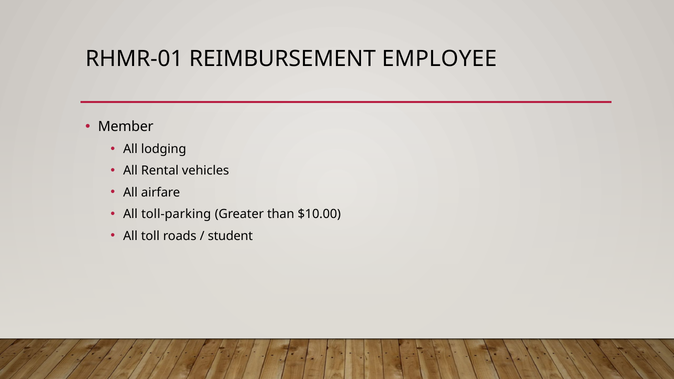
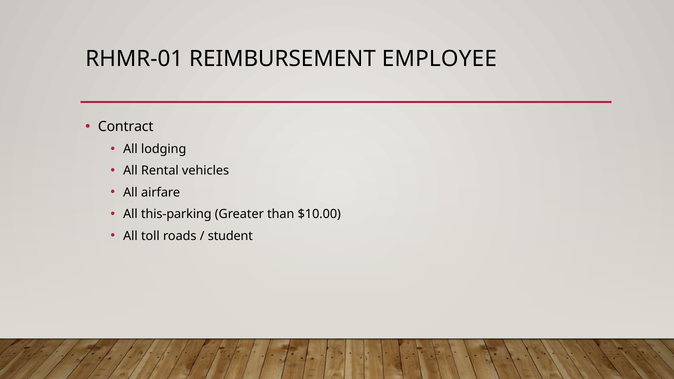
Member: Member -> Contract
toll-parking: toll-parking -> this-parking
